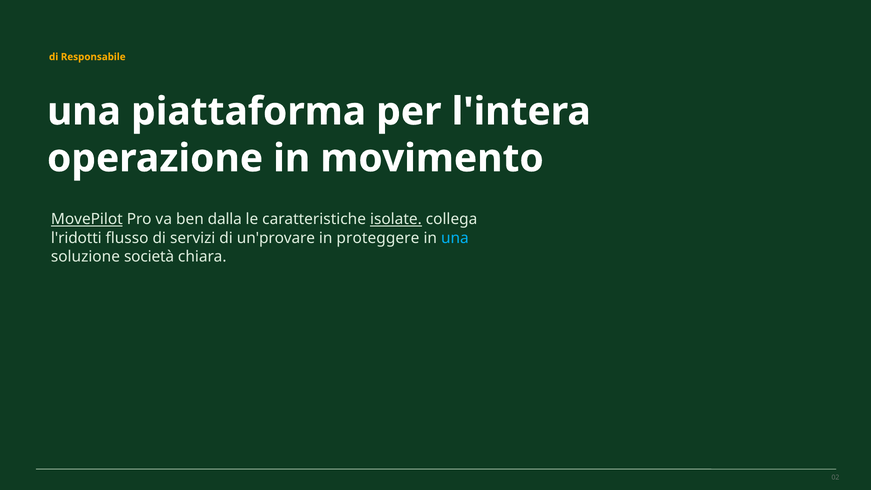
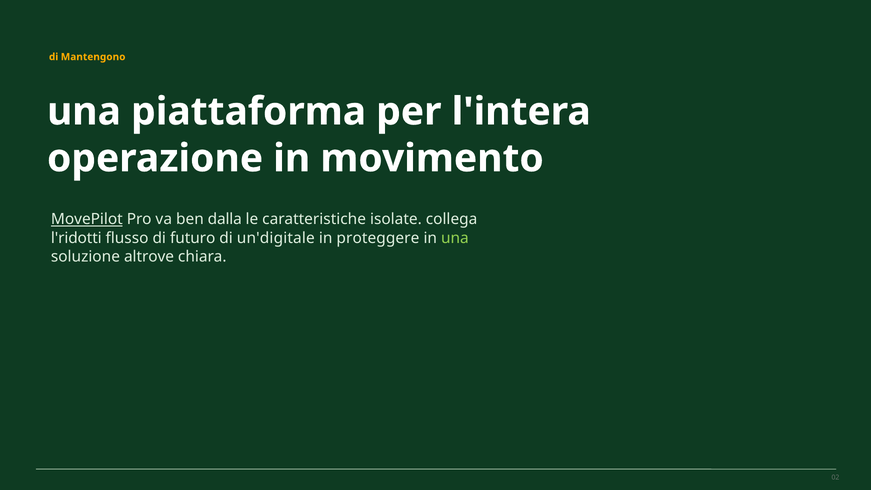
Responsabile: Responsabile -> Mantengono
isolate underline: present -> none
servizi: servizi -> futuro
un'provare: un'provare -> un'digitale
una at (455, 238) colour: light blue -> light green
società: società -> altrove
